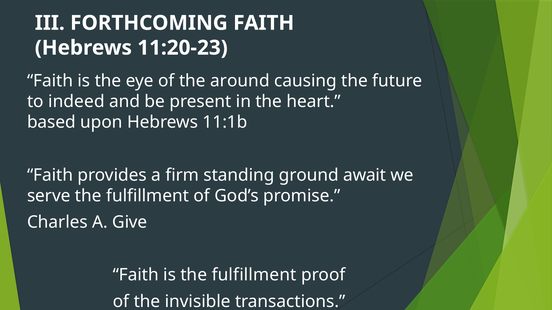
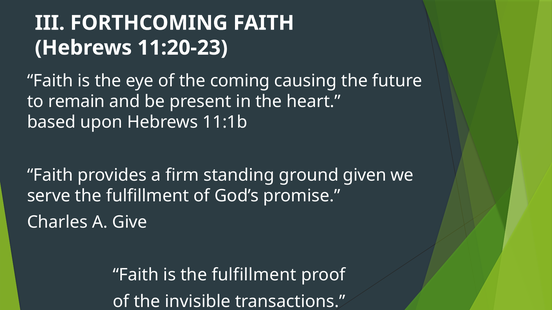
around: around -> coming
indeed: indeed -> remain
await: await -> given
